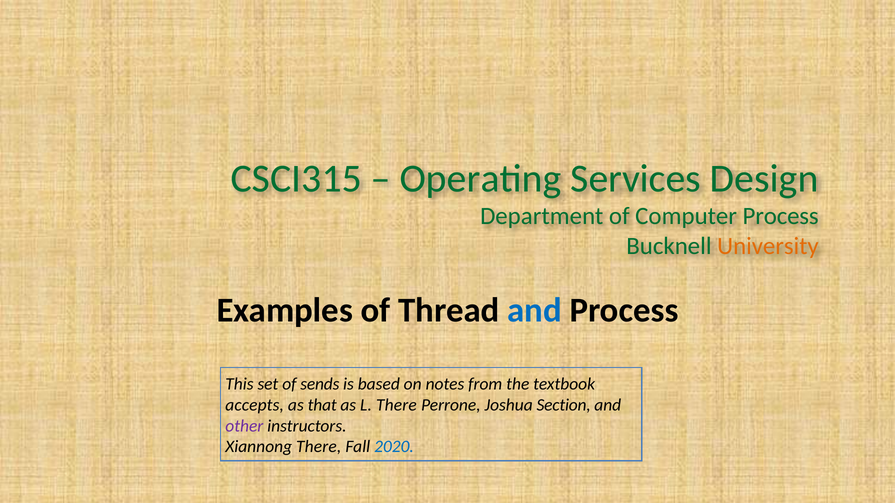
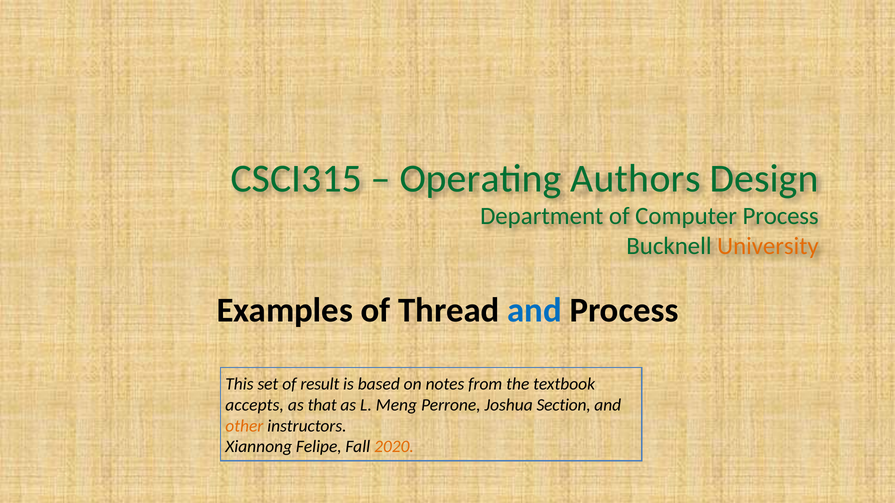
Services: Services -> Authors
sends: sends -> result
L There: There -> Meng
other colour: purple -> orange
Xiannong There: There -> Felipe
2020 colour: blue -> orange
